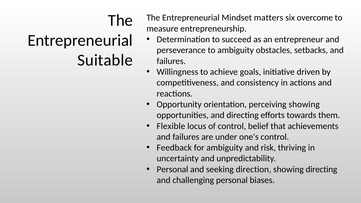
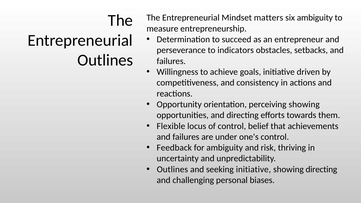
six overcome: overcome -> ambiguity
to ambiguity: ambiguity -> indicators
Suitable at (105, 60): Suitable -> Outlines
Personal at (172, 169): Personal -> Outlines
seeking direction: direction -> initiative
